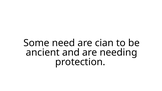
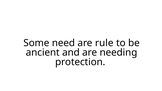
cian: cian -> rule
